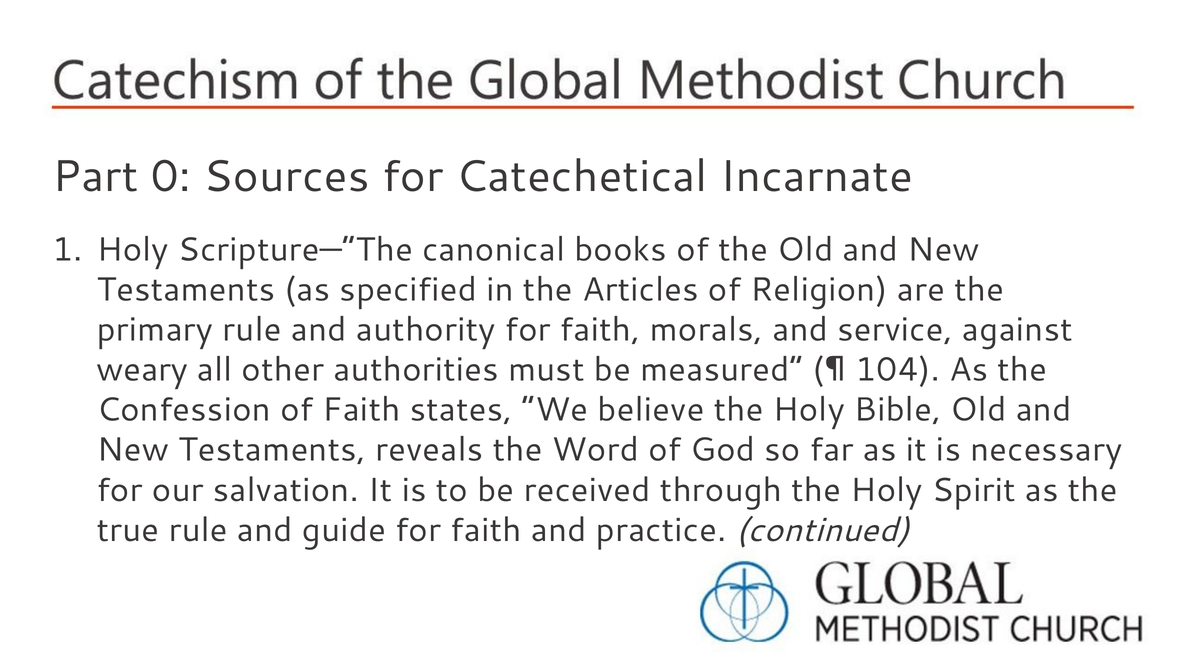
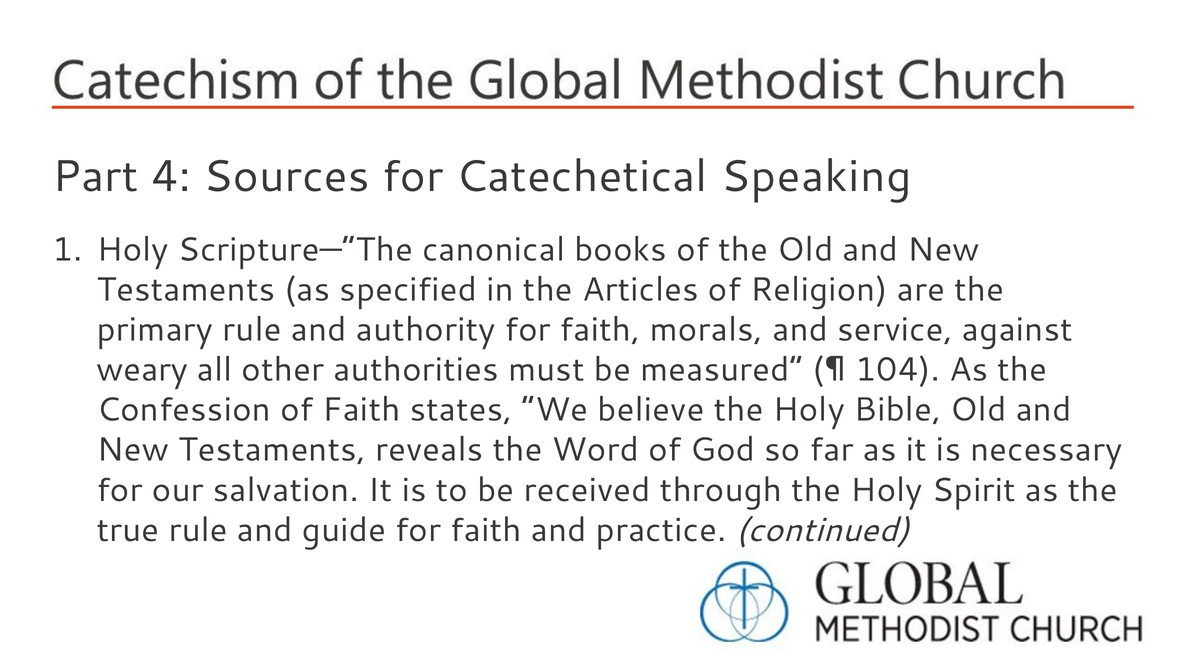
0: 0 -> 4
Incarnate: Incarnate -> Speaking
